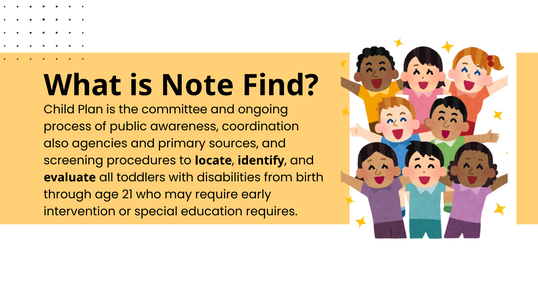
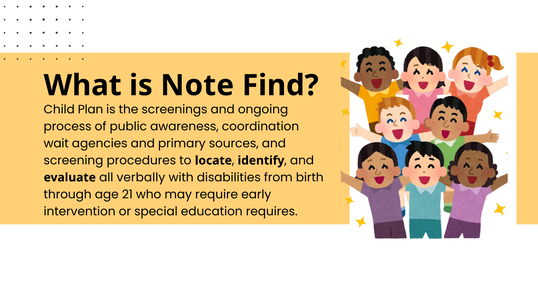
committee: committee -> screenings
also: also -> wait
toddlers: toddlers -> verbally
